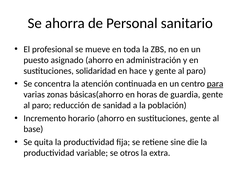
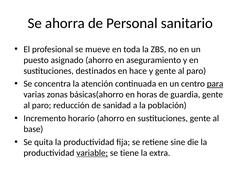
administración: administración -> aseguramiento
solidaridad: solidaridad -> destinados
variable underline: none -> present
otros: otros -> tiene
